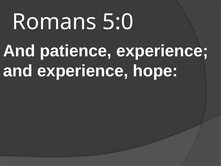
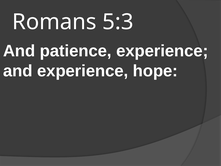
5:0: 5:0 -> 5:3
